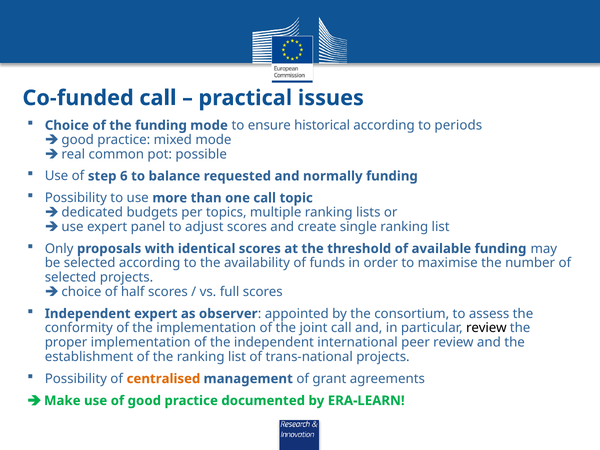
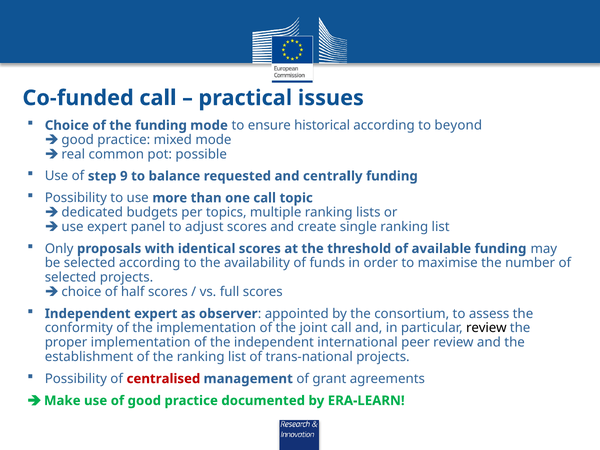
periods: periods -> beyond
6: 6 -> 9
normally: normally -> centrally
centralised colour: orange -> red
